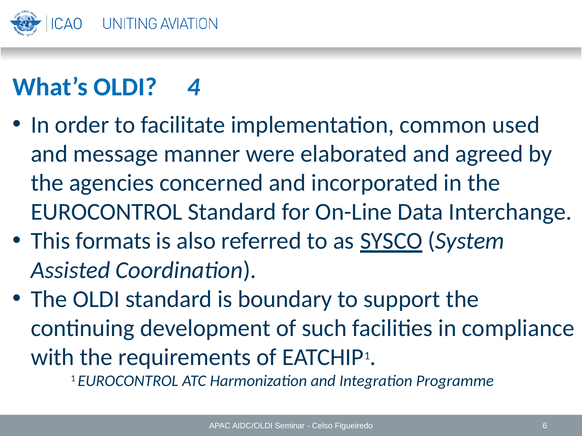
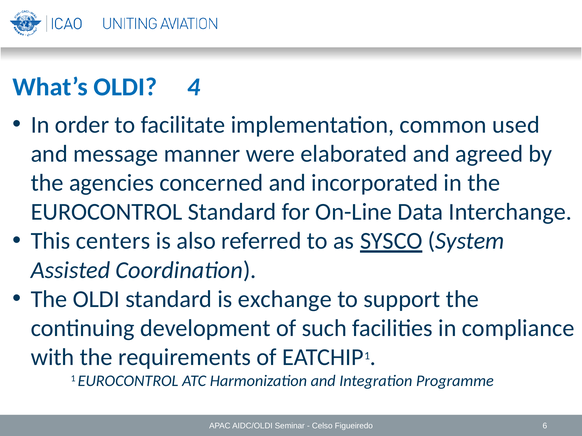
formats: formats -> centers
boundary: boundary -> exchange
